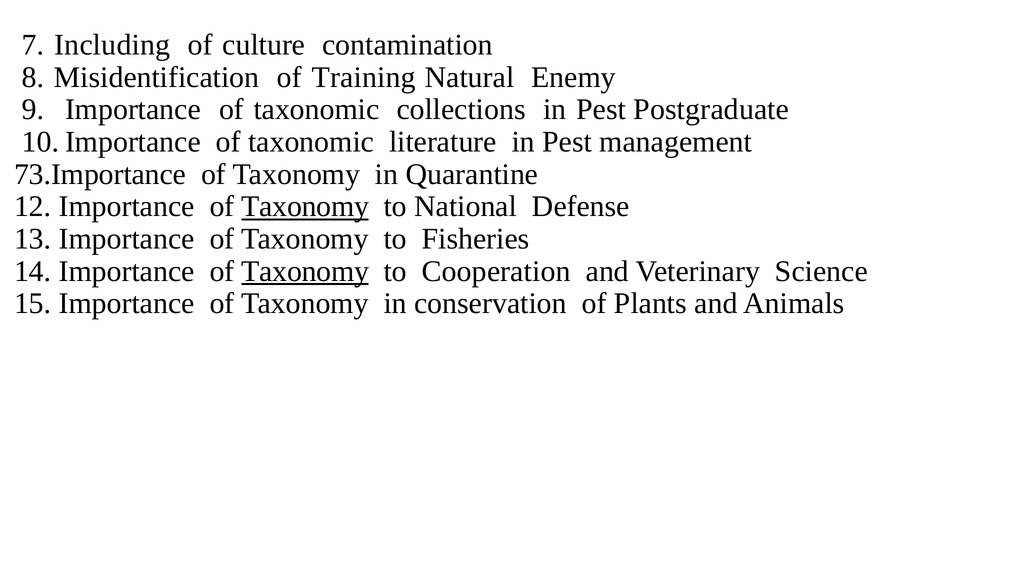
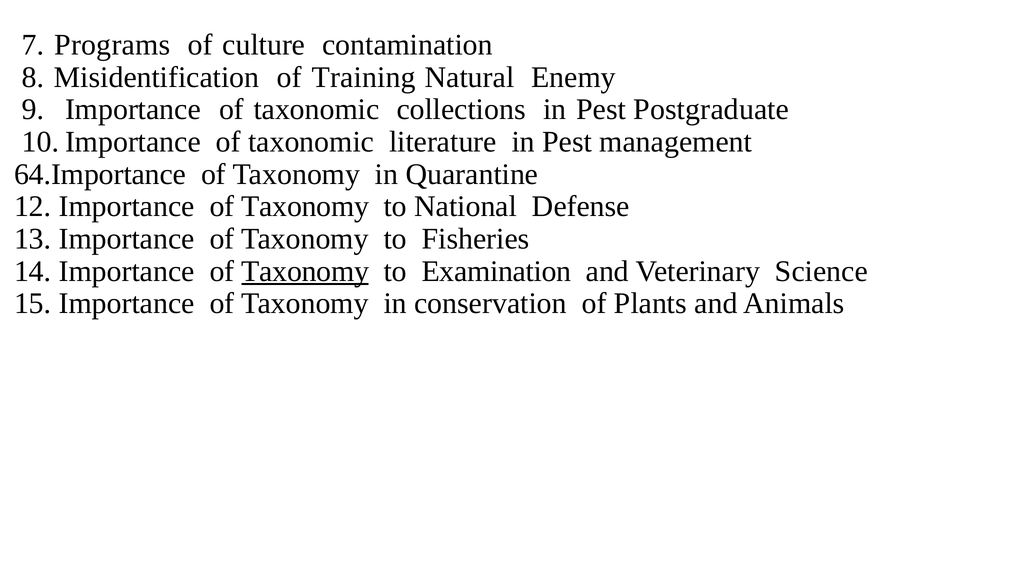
Including: Including -> Programs
73.Importance: 73.Importance -> 64.Importance
Taxonomy at (305, 207) underline: present -> none
Cooperation: Cooperation -> Examination
